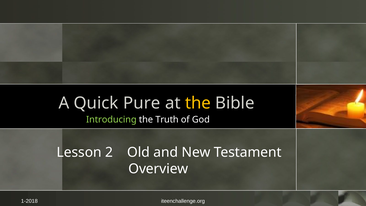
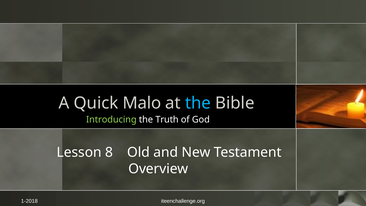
Pure: Pure -> Malo
the at (198, 103) colour: yellow -> light blue
2: 2 -> 8
